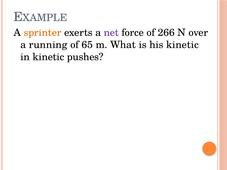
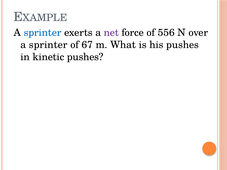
sprinter at (43, 33) colour: orange -> blue
266: 266 -> 556
running at (48, 45): running -> sprinter
65: 65 -> 67
his kinetic: kinetic -> pushes
